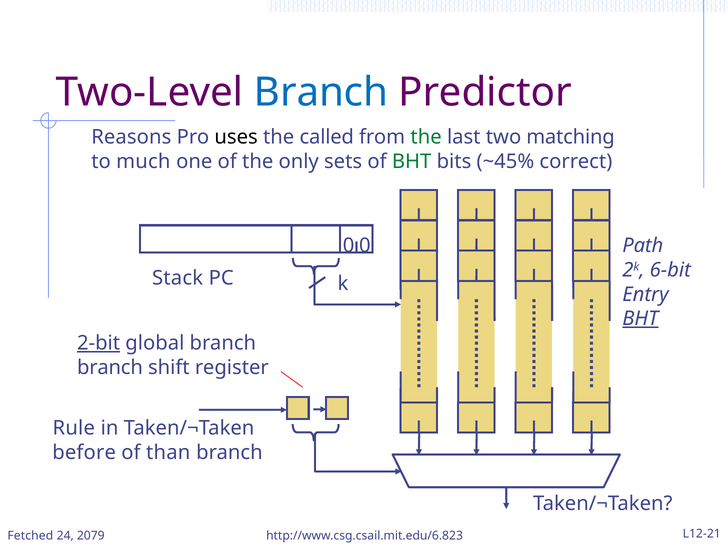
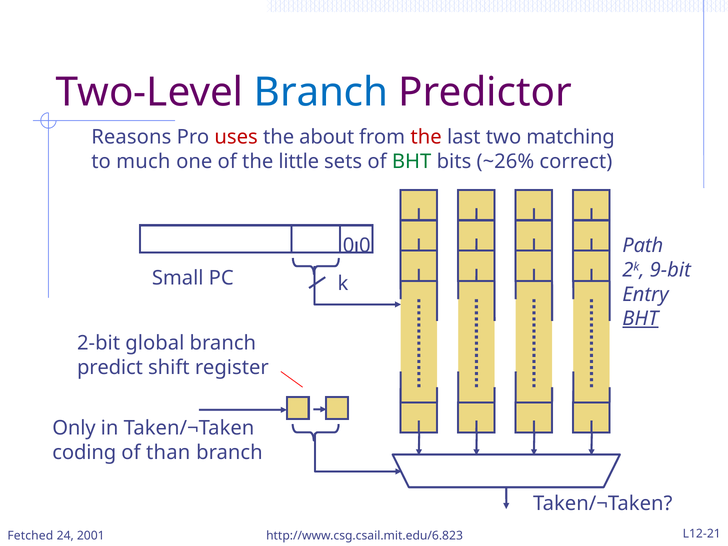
uses colour: black -> red
called: called -> about
the at (426, 137) colour: green -> red
only: only -> little
~45%: ~45% -> ~26%
6-bit: 6-bit -> 9-bit
Stack: Stack -> Small
2-bit underline: present -> none
branch at (110, 367): branch -> predict
Rule: Rule -> Only
before: before -> coding
2079: 2079 -> 2001
